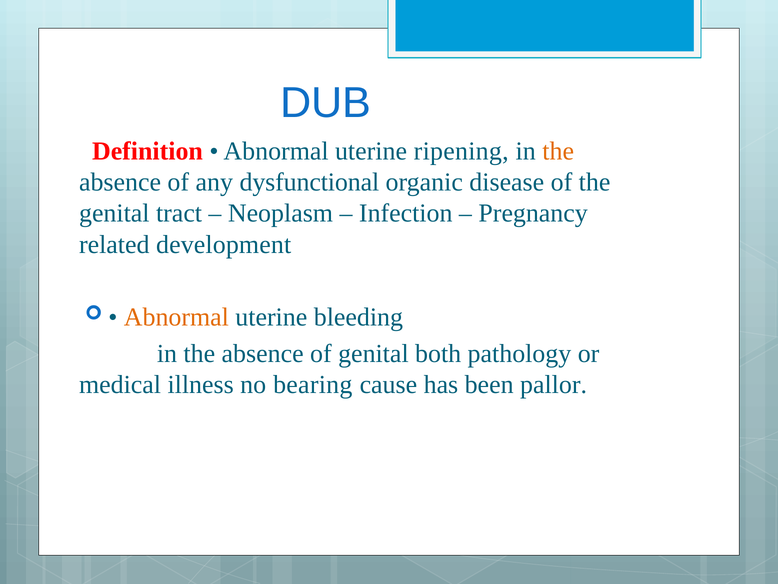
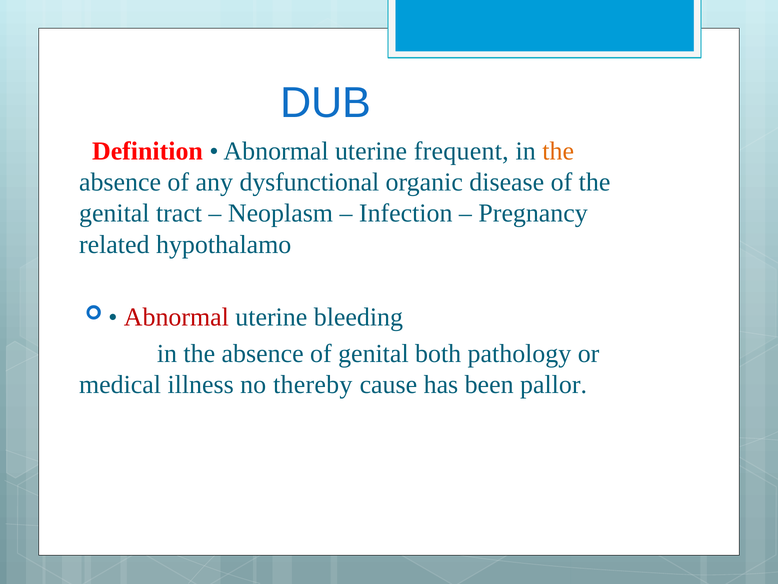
ripening: ripening -> frequent
development: development -> hypothalamo
Abnormal at (176, 317) colour: orange -> red
bearing: bearing -> thereby
